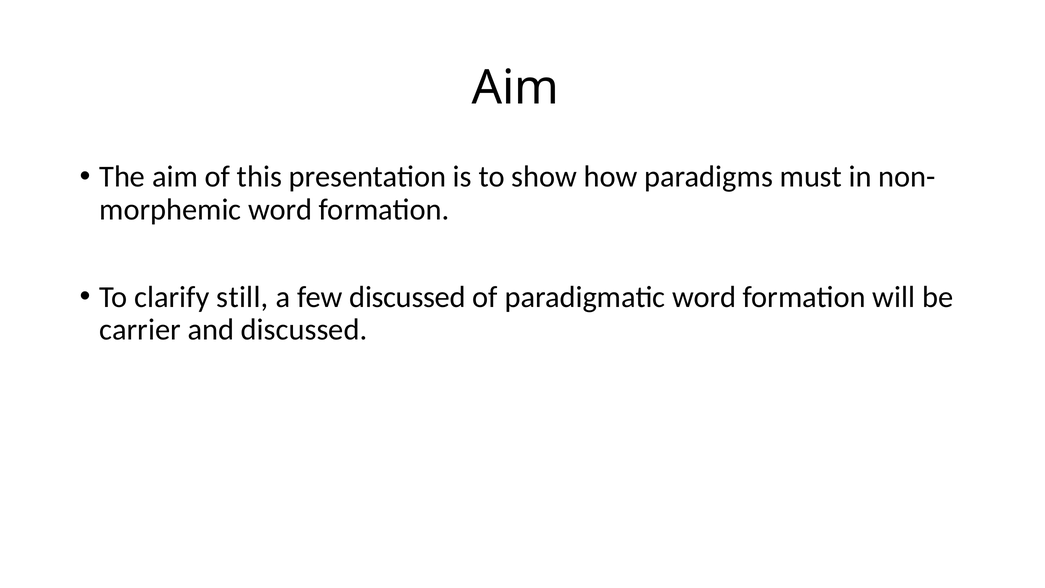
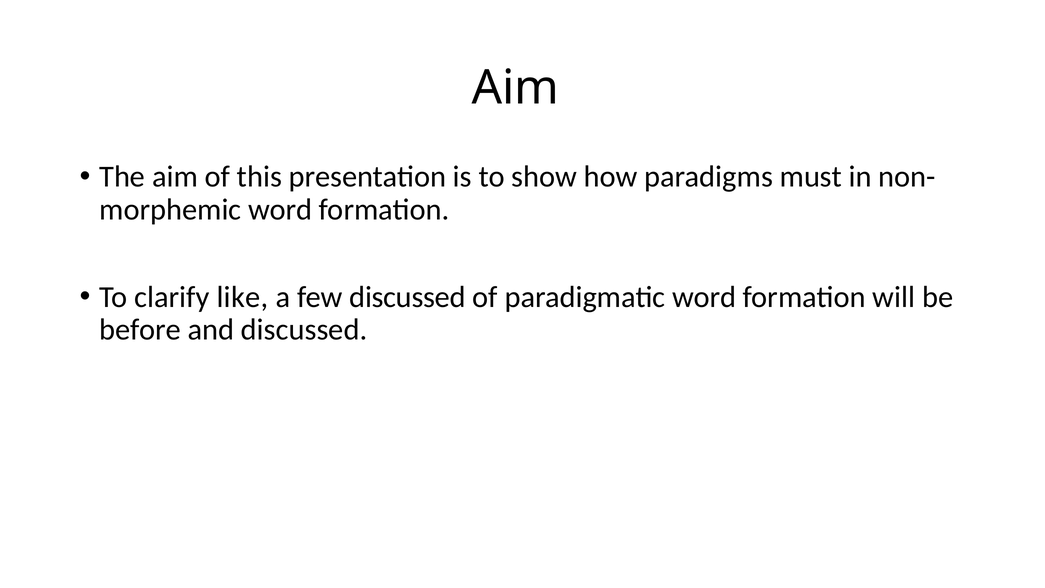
still: still -> like
carrier: carrier -> before
